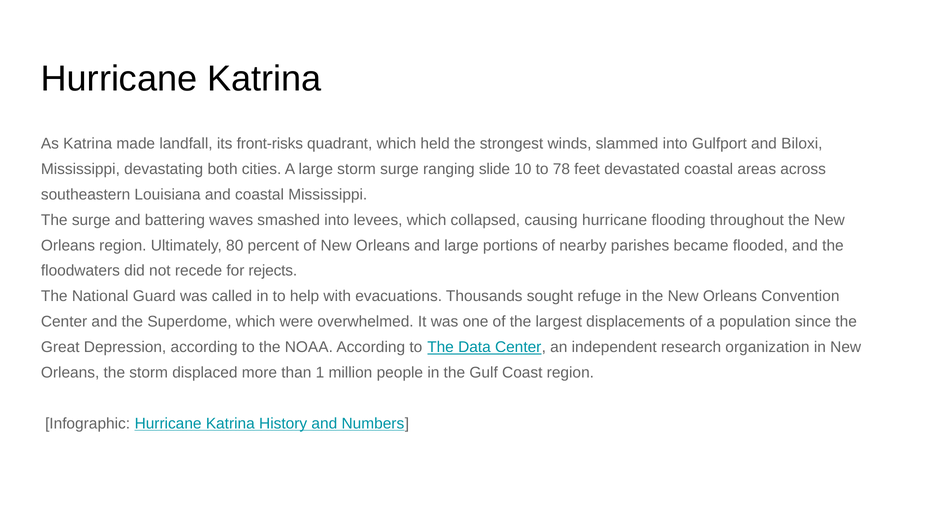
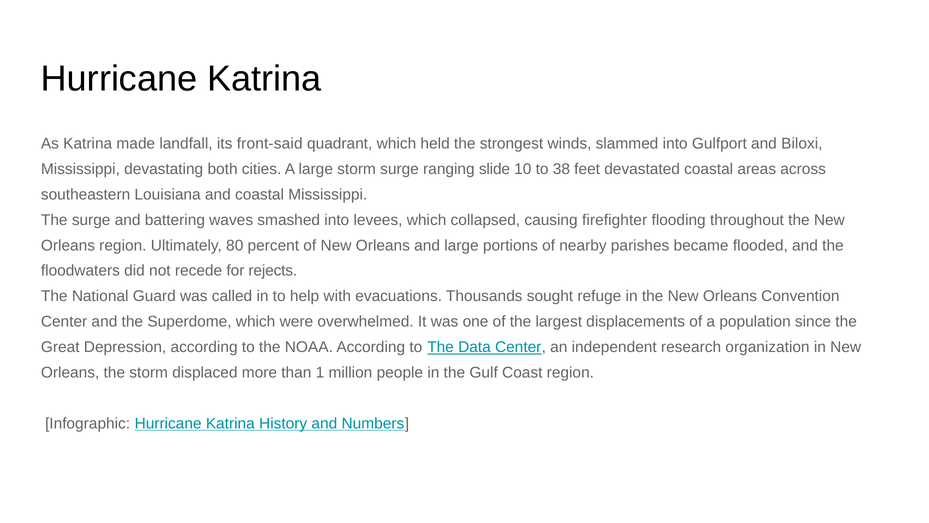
front-risks: front-risks -> front-said
78: 78 -> 38
causing hurricane: hurricane -> firefighter
